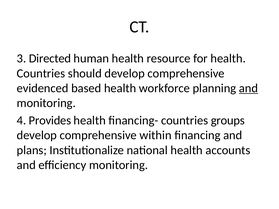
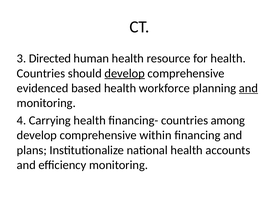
develop at (125, 73) underline: none -> present
Provides: Provides -> Carrying
groups: groups -> among
